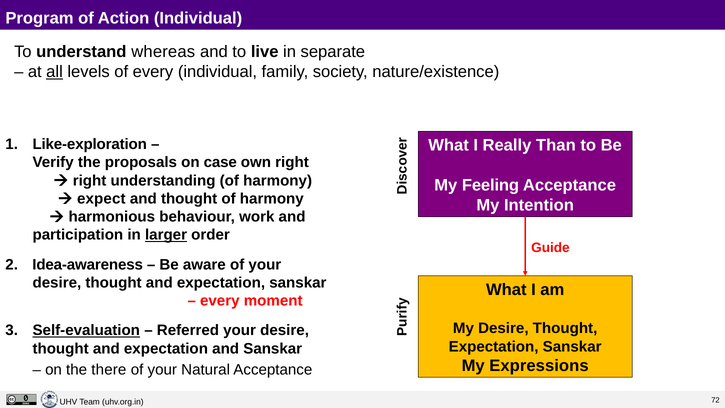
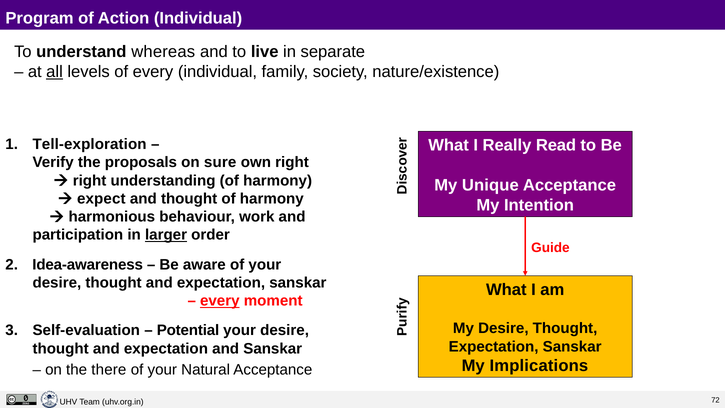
Like-exploration: Like-exploration -> Tell-exploration
Than: Than -> Read
case: case -> sure
Feeling: Feeling -> Unique
every at (220, 301) underline: none -> present
Self-evaluation underline: present -> none
Referred: Referred -> Potential
Expressions: Expressions -> Implications
